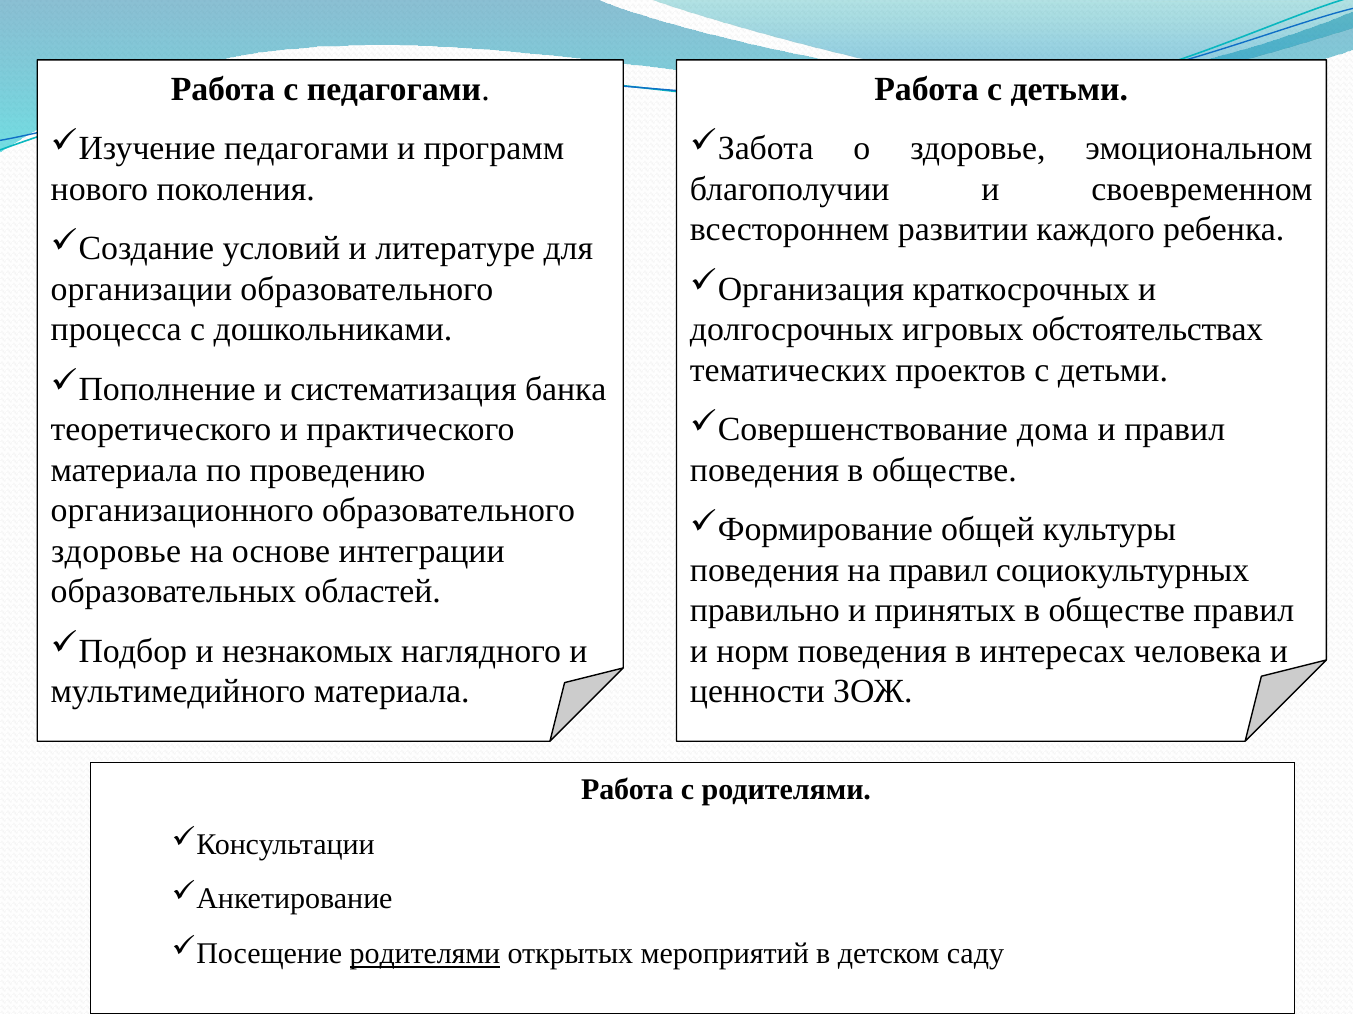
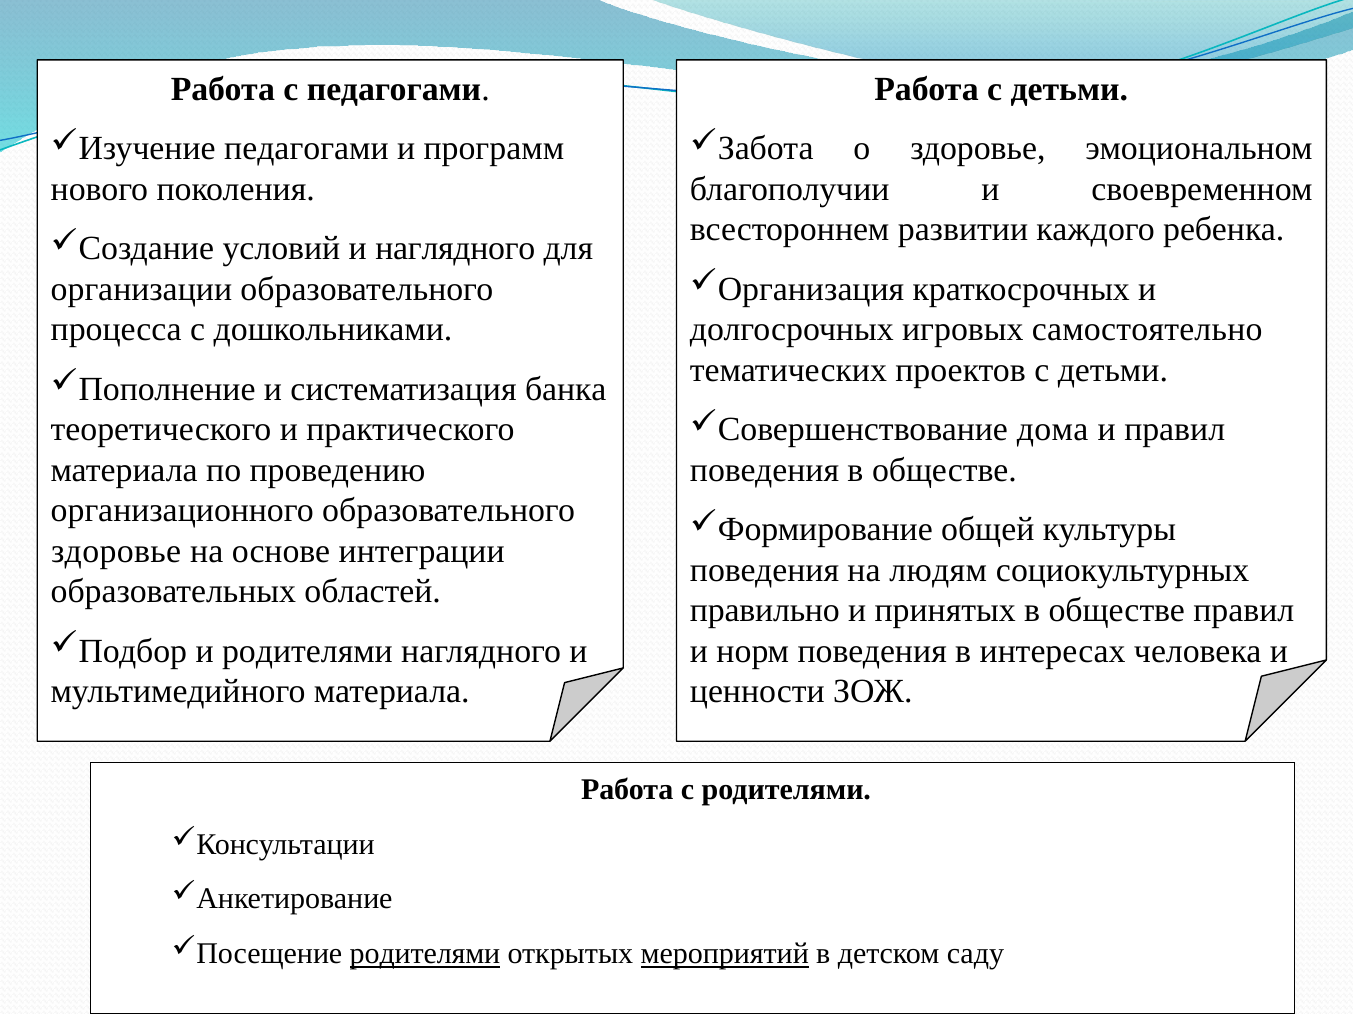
и литературе: литературе -> наглядного
обстоятельствах: обстоятельствах -> самостоятельно
на правил: правил -> людям
и незнакомых: незнакомых -> родителями
мероприятий underline: none -> present
